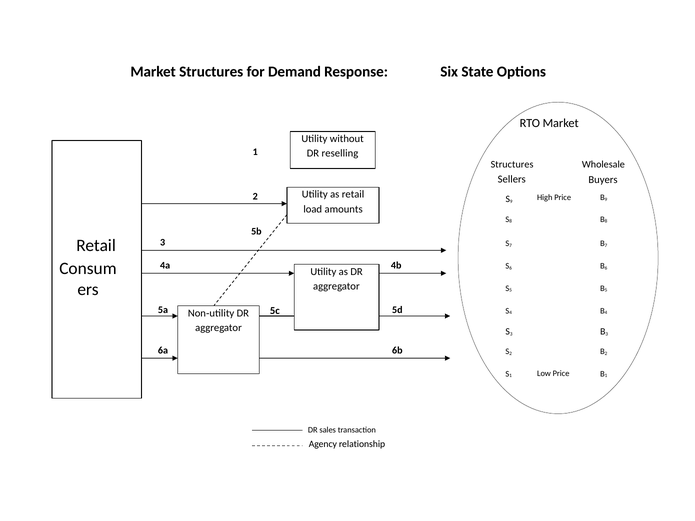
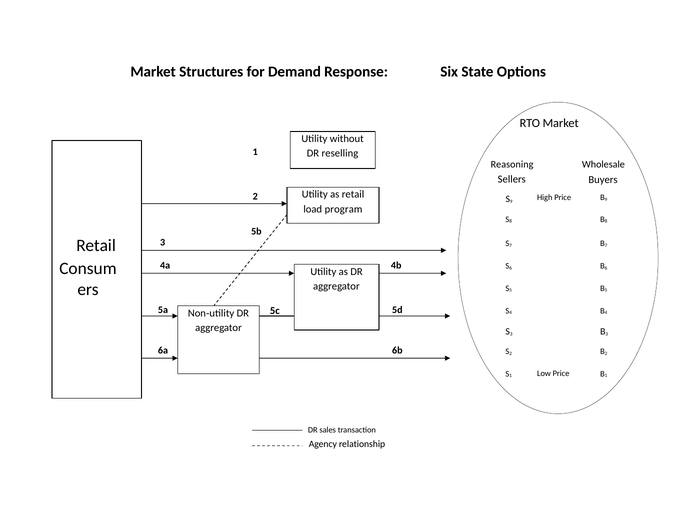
Structures at (512, 165): Structures -> Reasoning
amounts: amounts -> program
